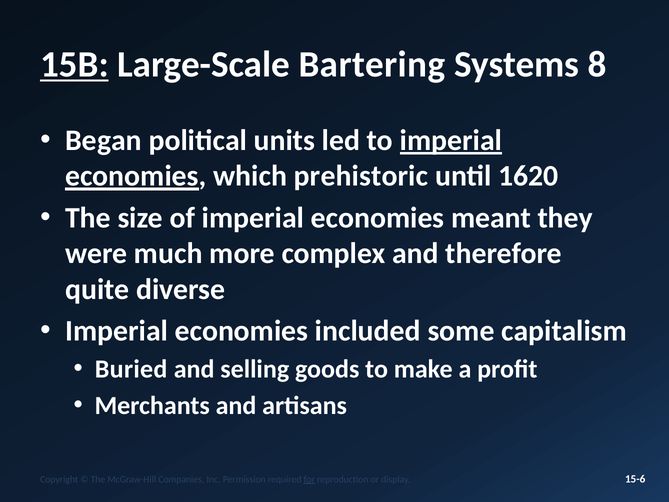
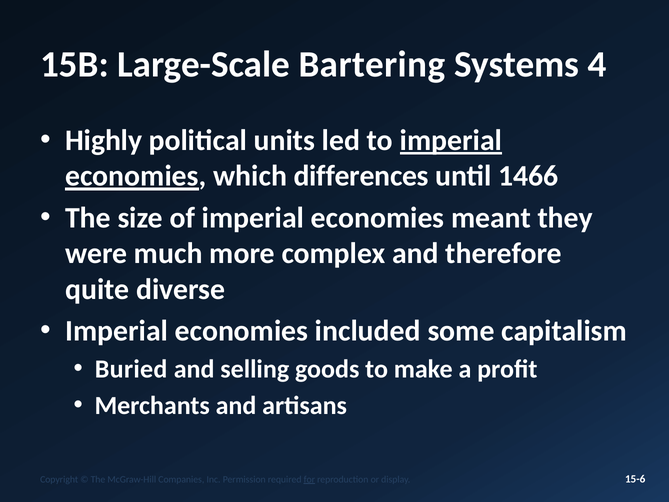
15B underline: present -> none
8: 8 -> 4
Began: Began -> Highly
prehistoric: prehistoric -> differences
1620: 1620 -> 1466
